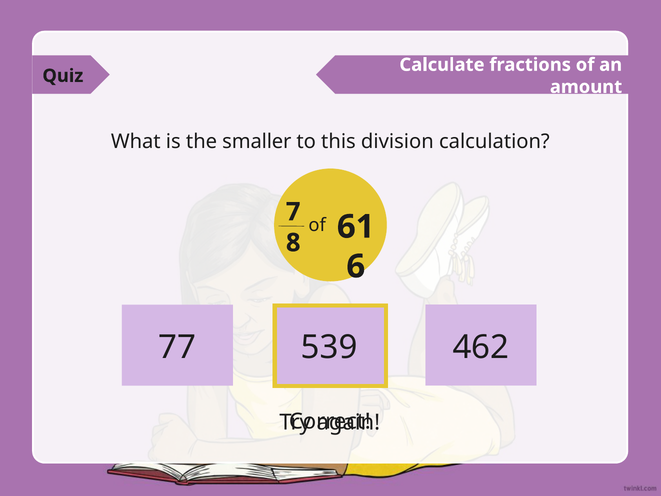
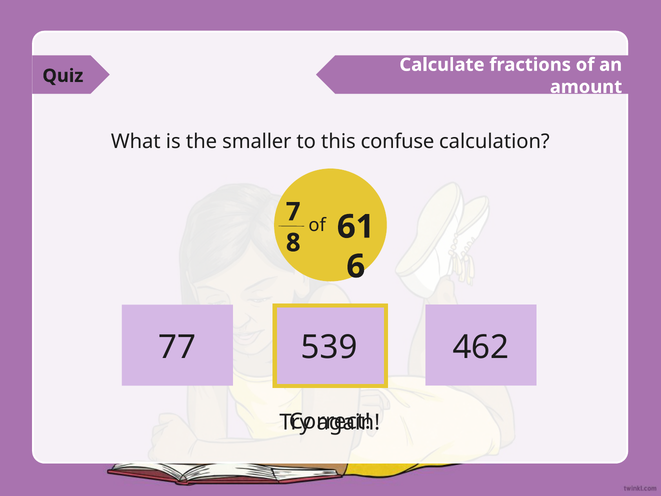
division: division -> confuse
